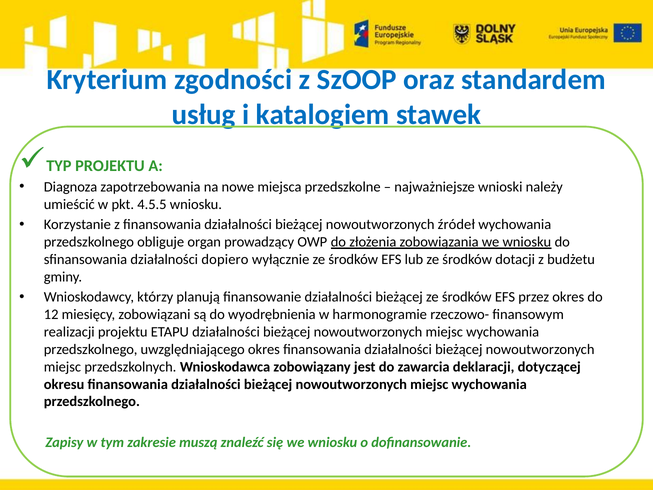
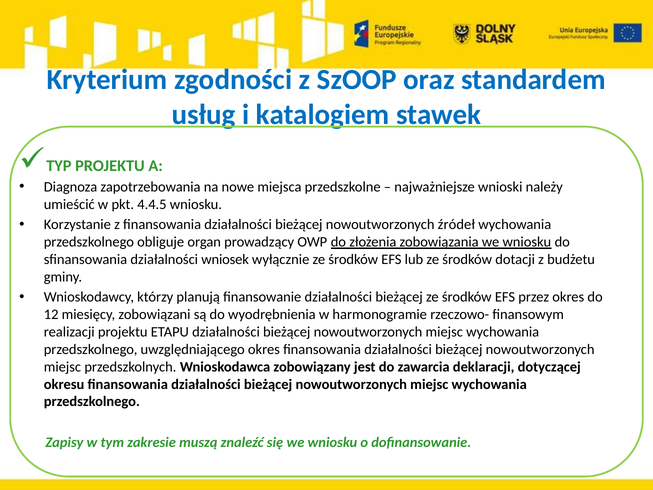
4.5.5: 4.5.5 -> 4.4.5
dopiero: dopiero -> wniosek
